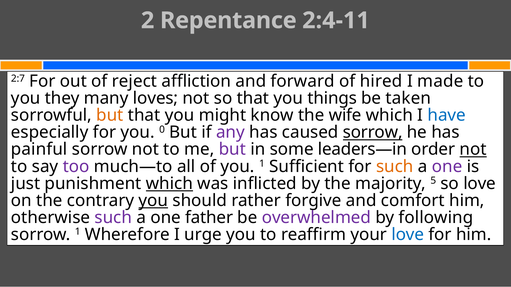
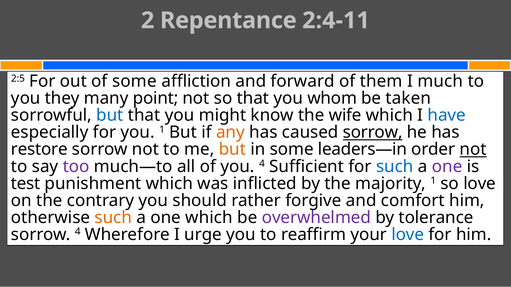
2:7: 2:7 -> 2:5
of reject: reject -> some
hired: hired -> them
made: made -> much
loves: loves -> point
things: things -> whom
but at (110, 116) colour: orange -> blue
you 0: 0 -> 1
any colour: purple -> orange
painful: painful -> restore
but at (232, 150) colour: purple -> orange
you 1: 1 -> 4
such at (395, 167) colour: orange -> blue
just: just -> test
which at (169, 184) underline: present -> none
majority 5: 5 -> 1
you at (153, 201) underline: present -> none
such at (113, 218) colour: purple -> orange
one father: father -> which
following: following -> tolerance
sorrow 1: 1 -> 4
